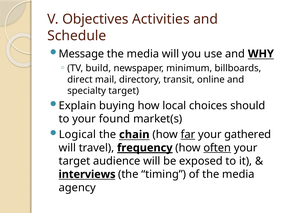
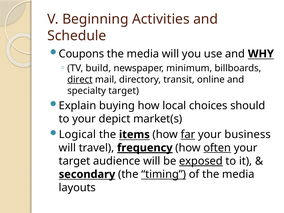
Objectives: Objectives -> Beginning
Message: Message -> Coupons
direct underline: none -> present
found: found -> depict
chain: chain -> items
gathered: gathered -> business
exposed underline: none -> present
interviews: interviews -> secondary
timing underline: none -> present
agency: agency -> layouts
